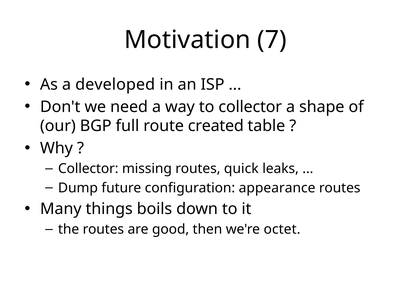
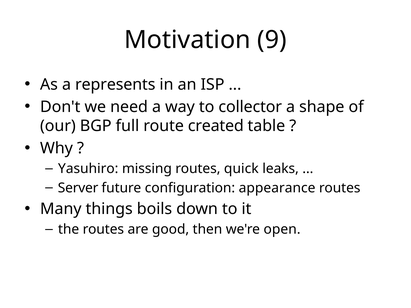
7: 7 -> 9
developed: developed -> represents
Collector at (88, 169): Collector -> Yasuhiro
Dump: Dump -> Server
octet: octet -> open
